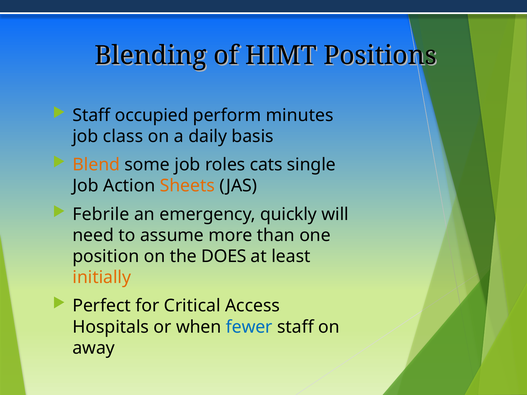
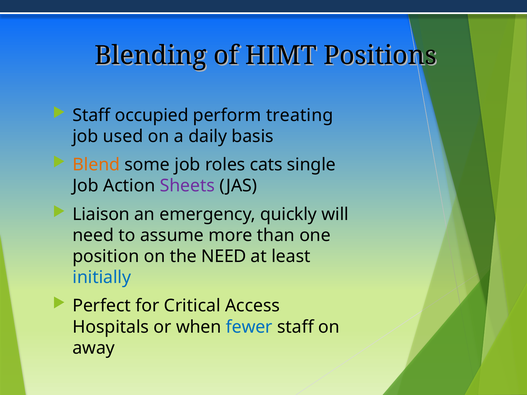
minutes: minutes -> treating
class: class -> used
Sheets colour: orange -> purple
Febrile: Febrile -> Liaison
the DOES: DOES -> NEED
initially colour: orange -> blue
